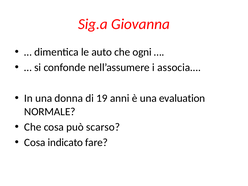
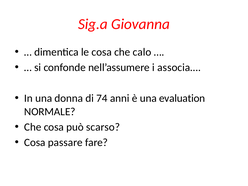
le auto: auto -> cosa
ogni: ogni -> calo
19: 19 -> 74
indicato: indicato -> passare
